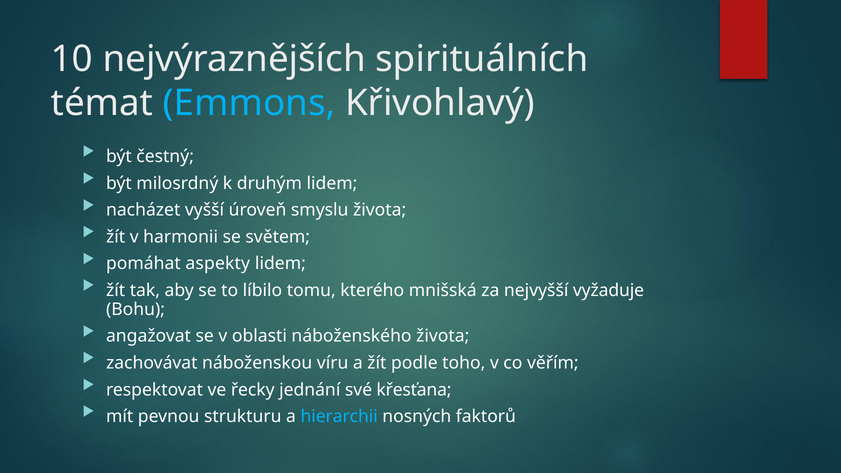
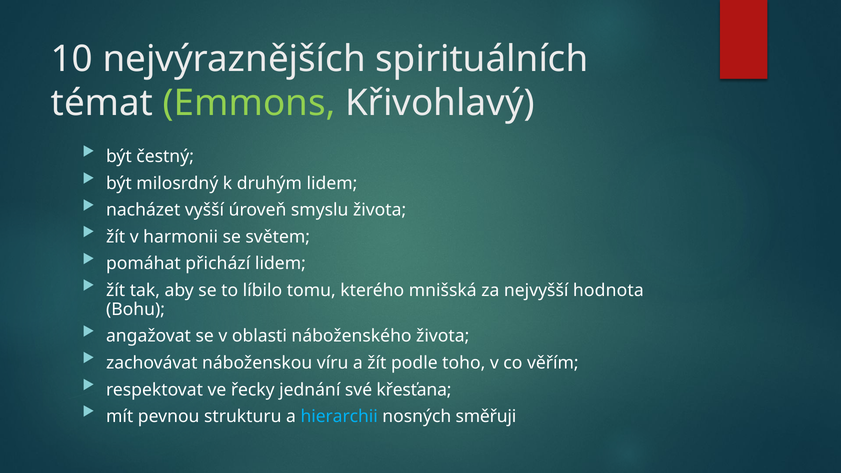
Emmons colour: light blue -> light green
aspekty: aspekty -> přichází
vyžaduje: vyžaduje -> hodnota
faktorů: faktorů -> směřuji
